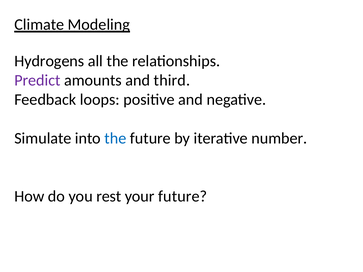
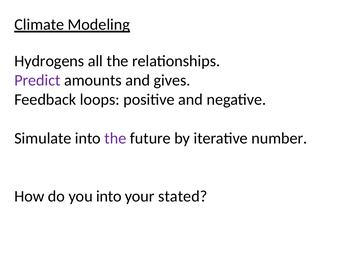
third: third -> gives
the at (115, 138) colour: blue -> purple
you rest: rest -> into
your future: future -> stated
